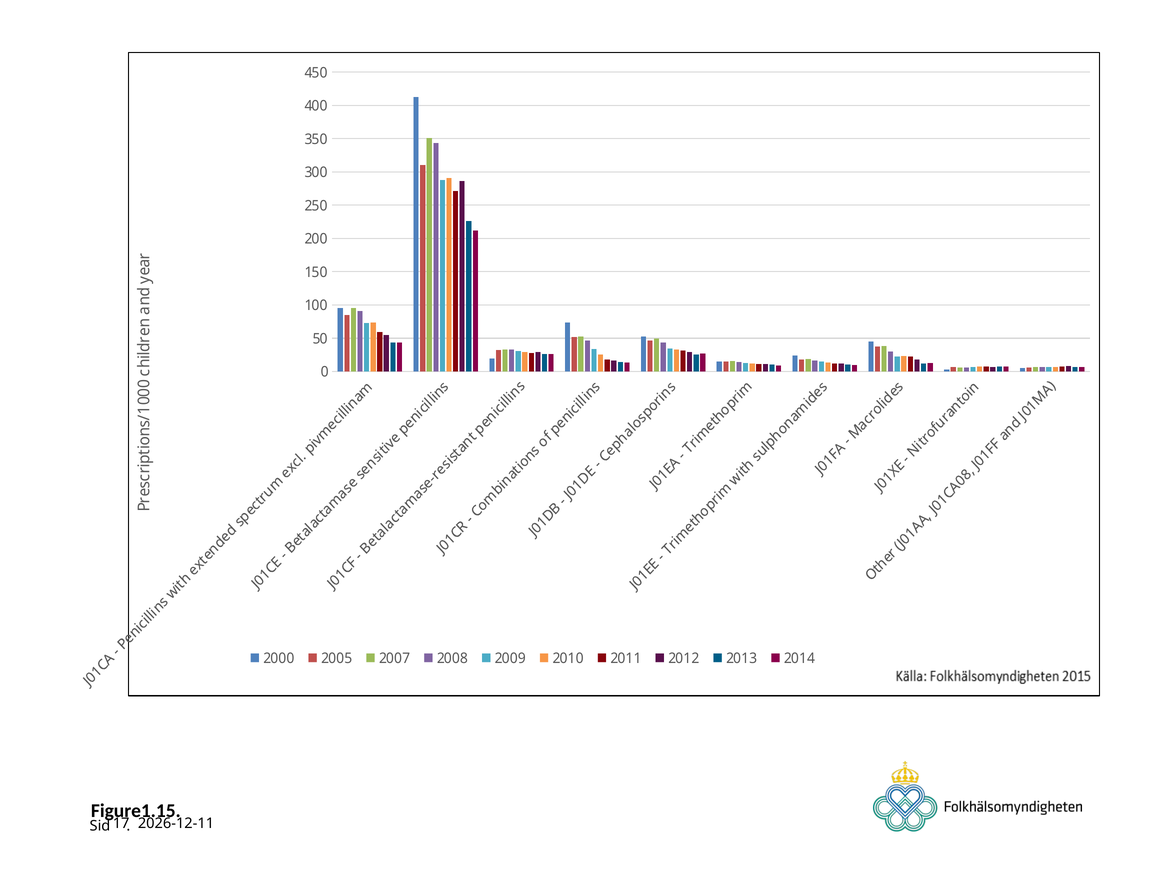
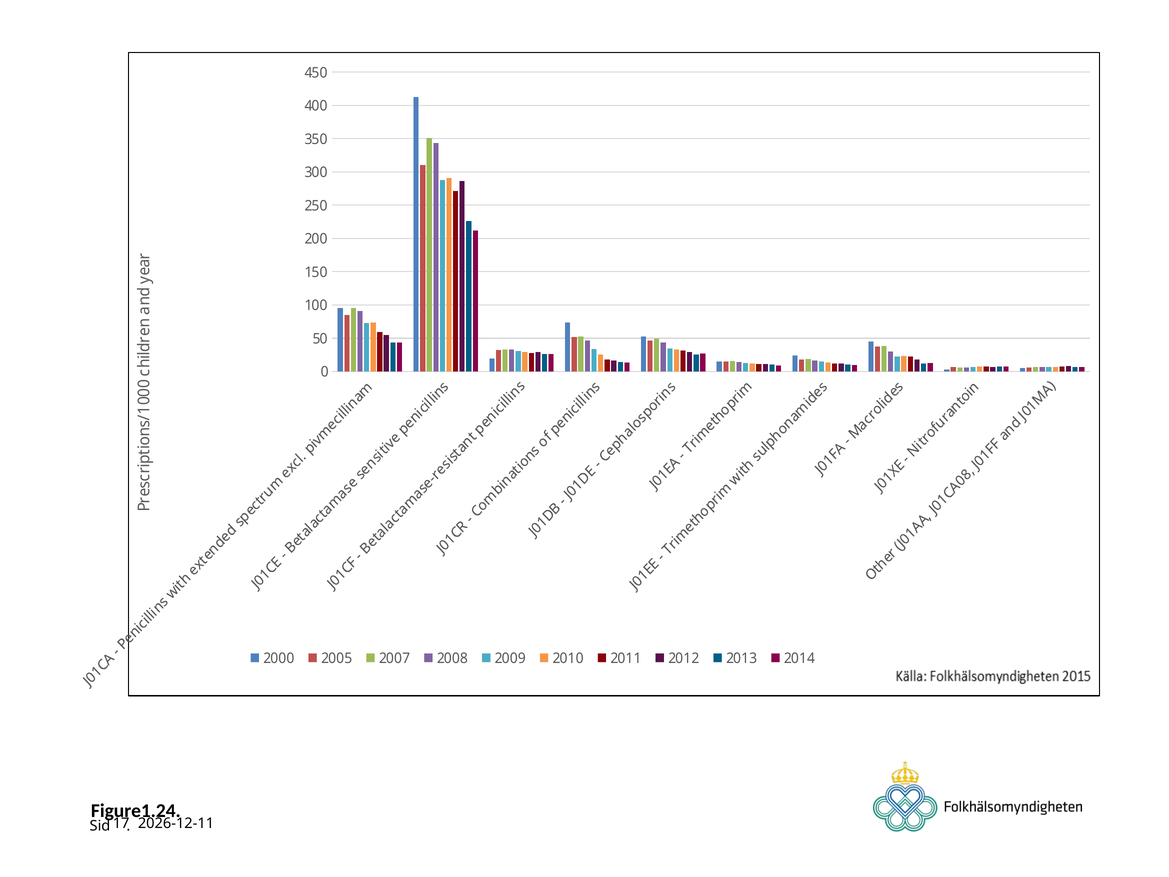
Figure1.15: Figure1.15 -> Figure1.24
